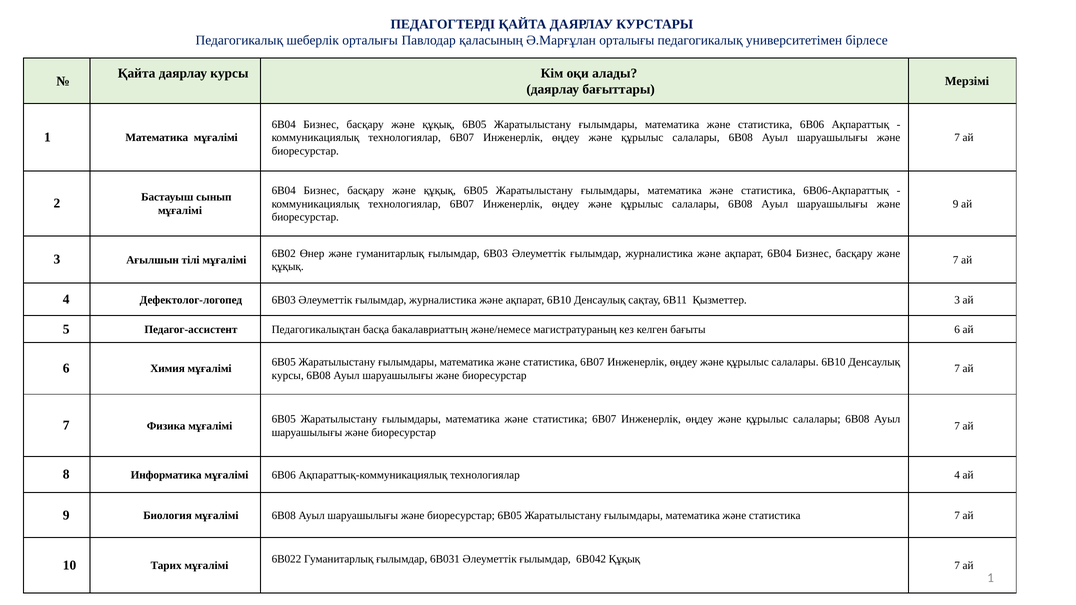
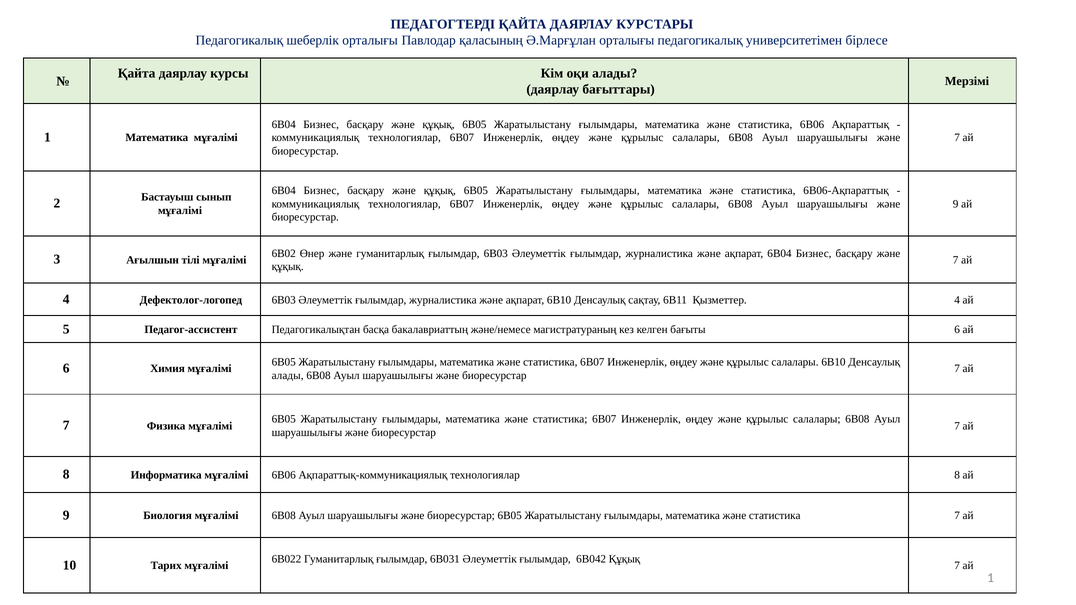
Қызметтер 3: 3 -> 4
курсы at (288, 376): курсы -> алады
технологиялар 4: 4 -> 8
